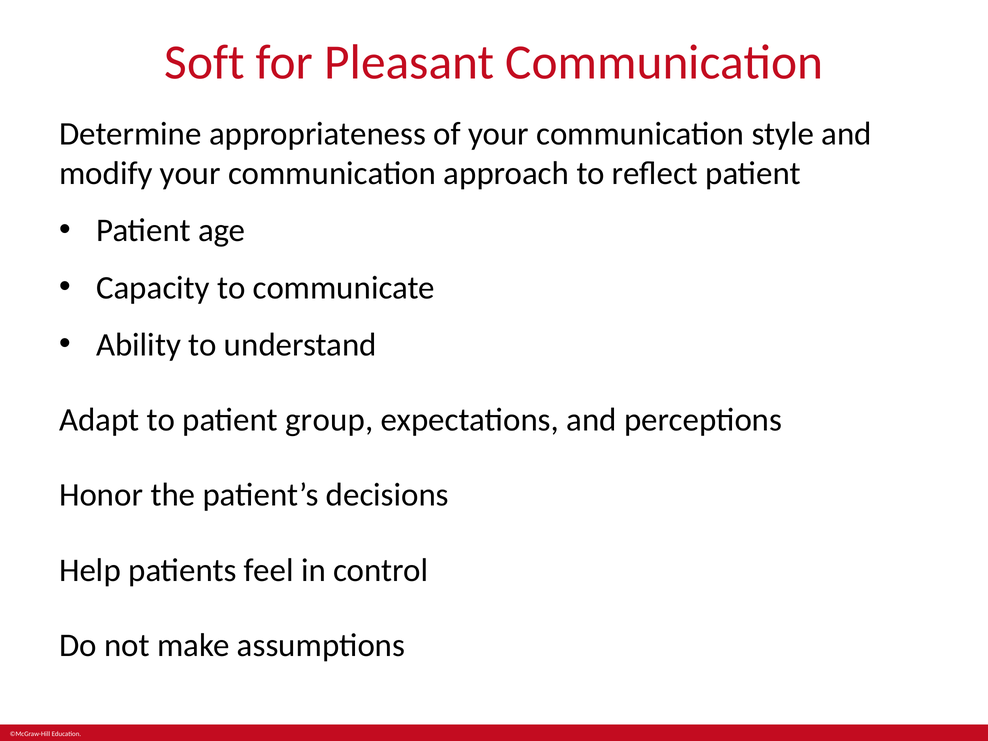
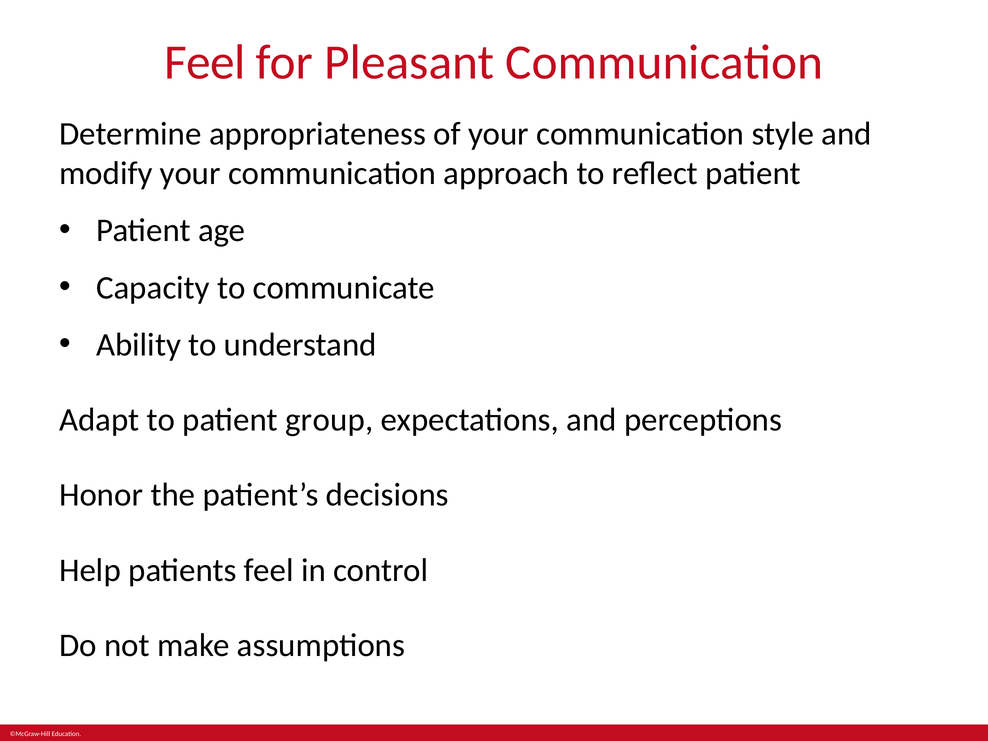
Soft at (205, 63): Soft -> Feel
